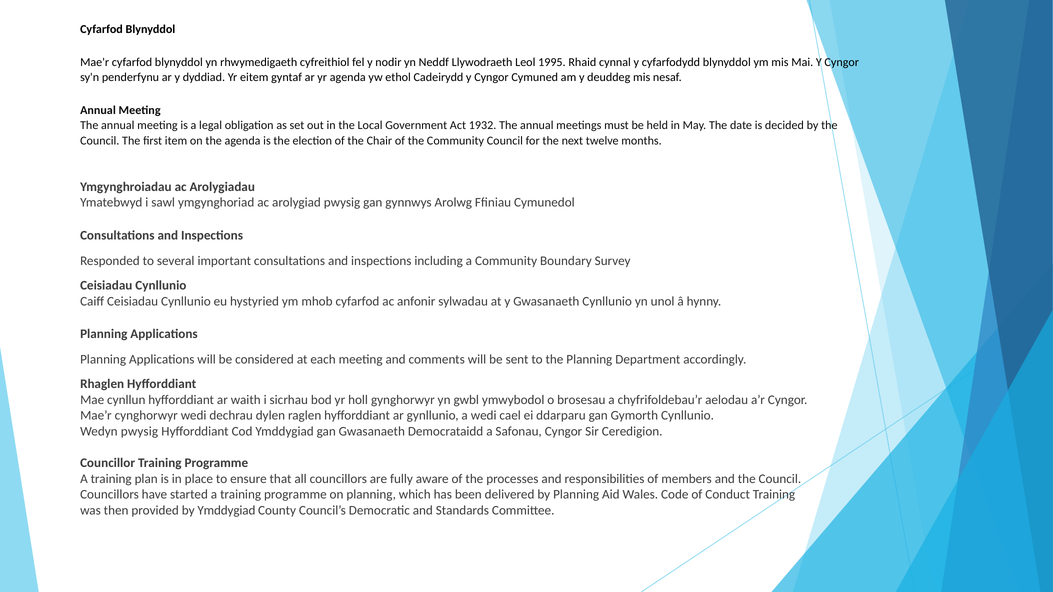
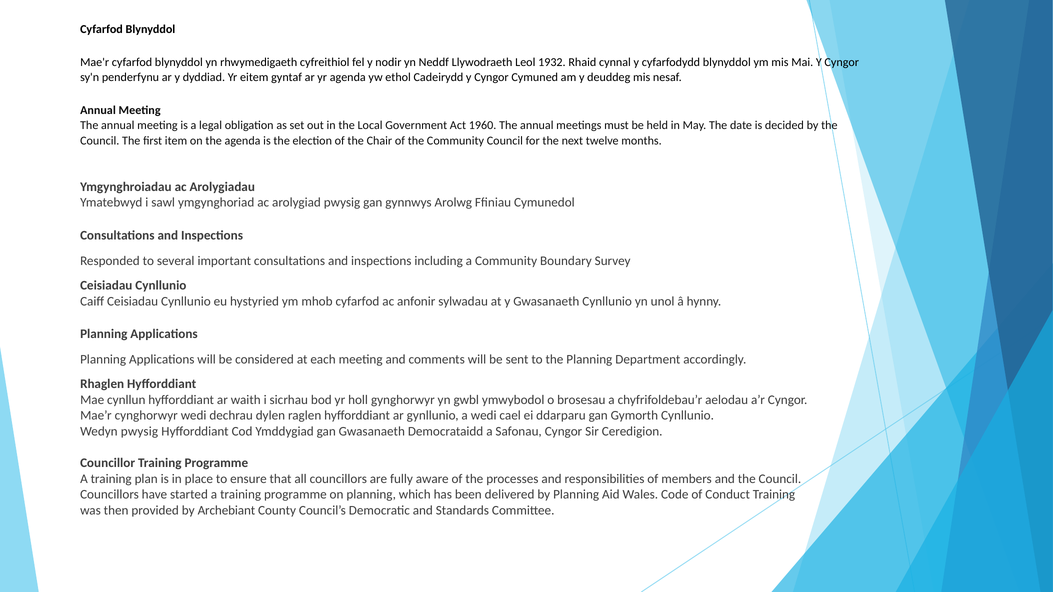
1995: 1995 -> 1932
1932: 1932 -> 1960
by Ymddygiad: Ymddygiad -> Archebiant
